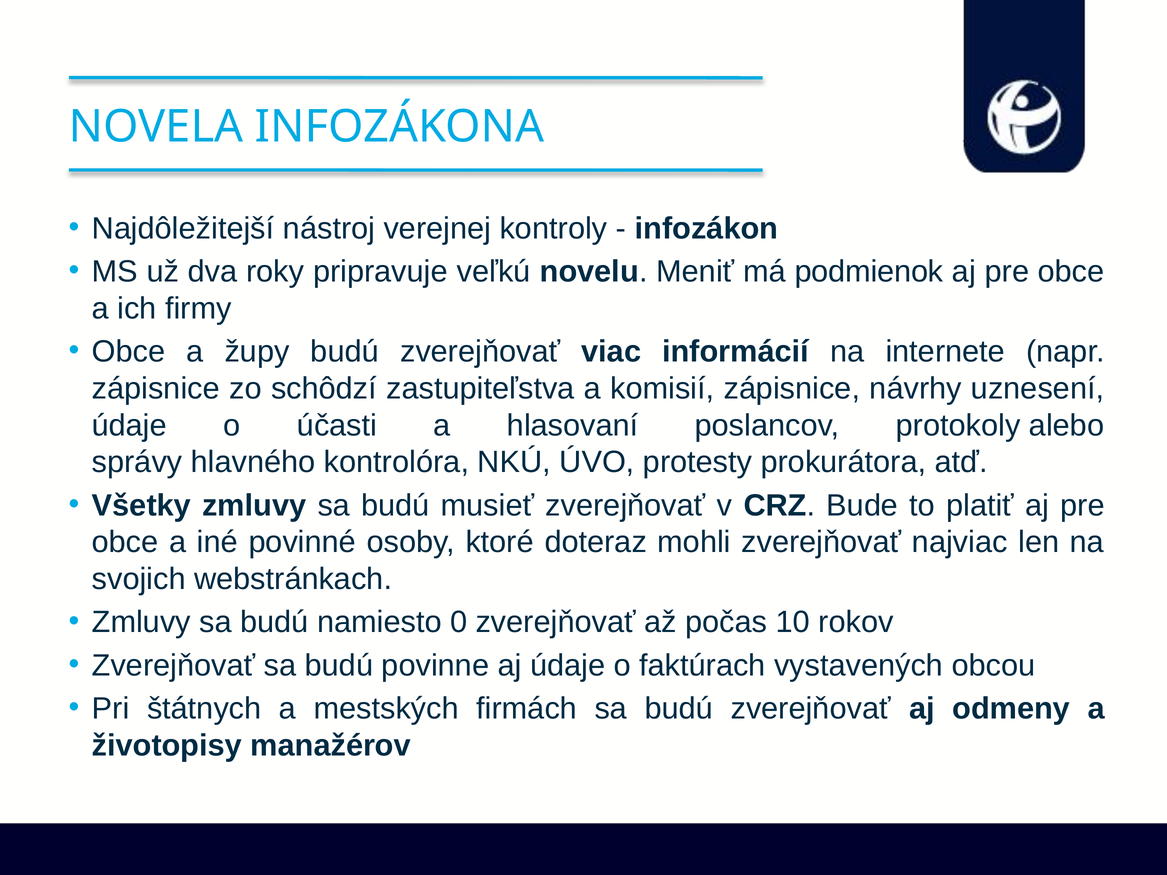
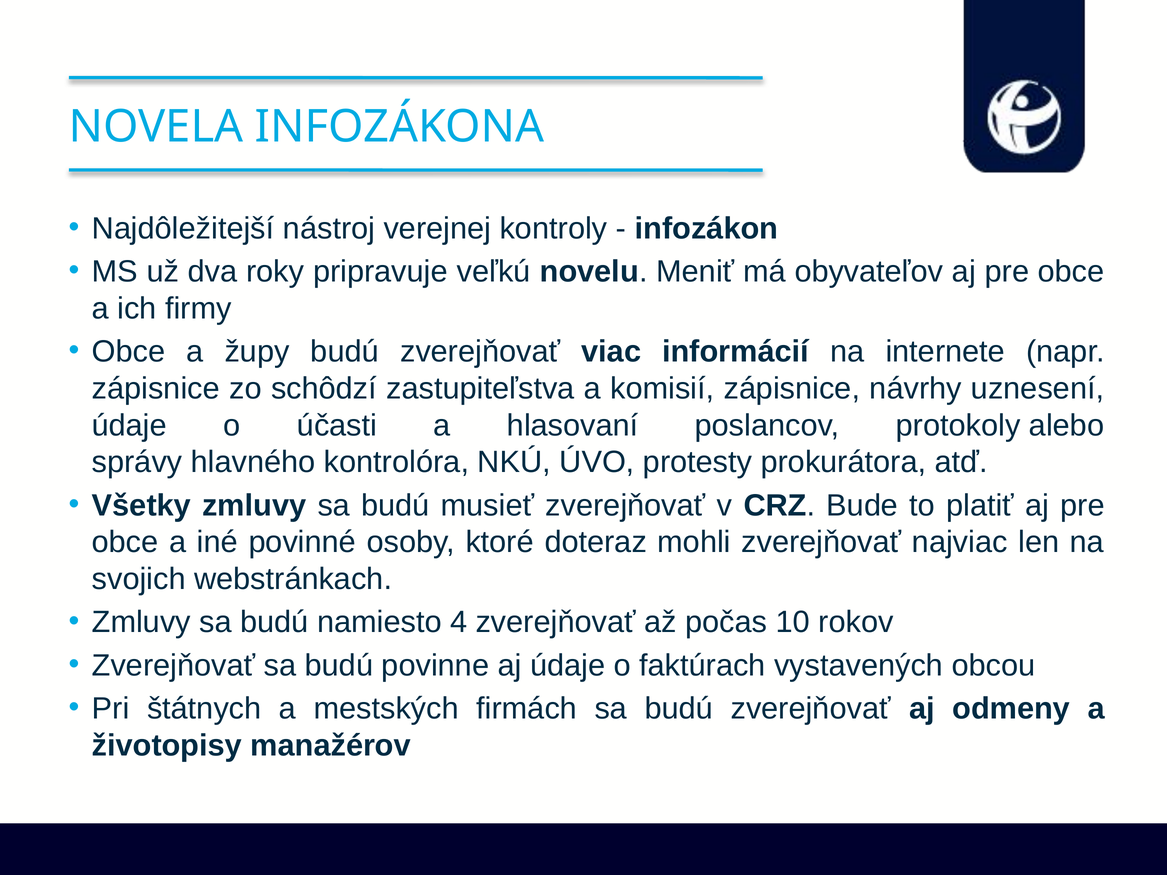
podmienok: podmienok -> obyvateľov
0: 0 -> 4
